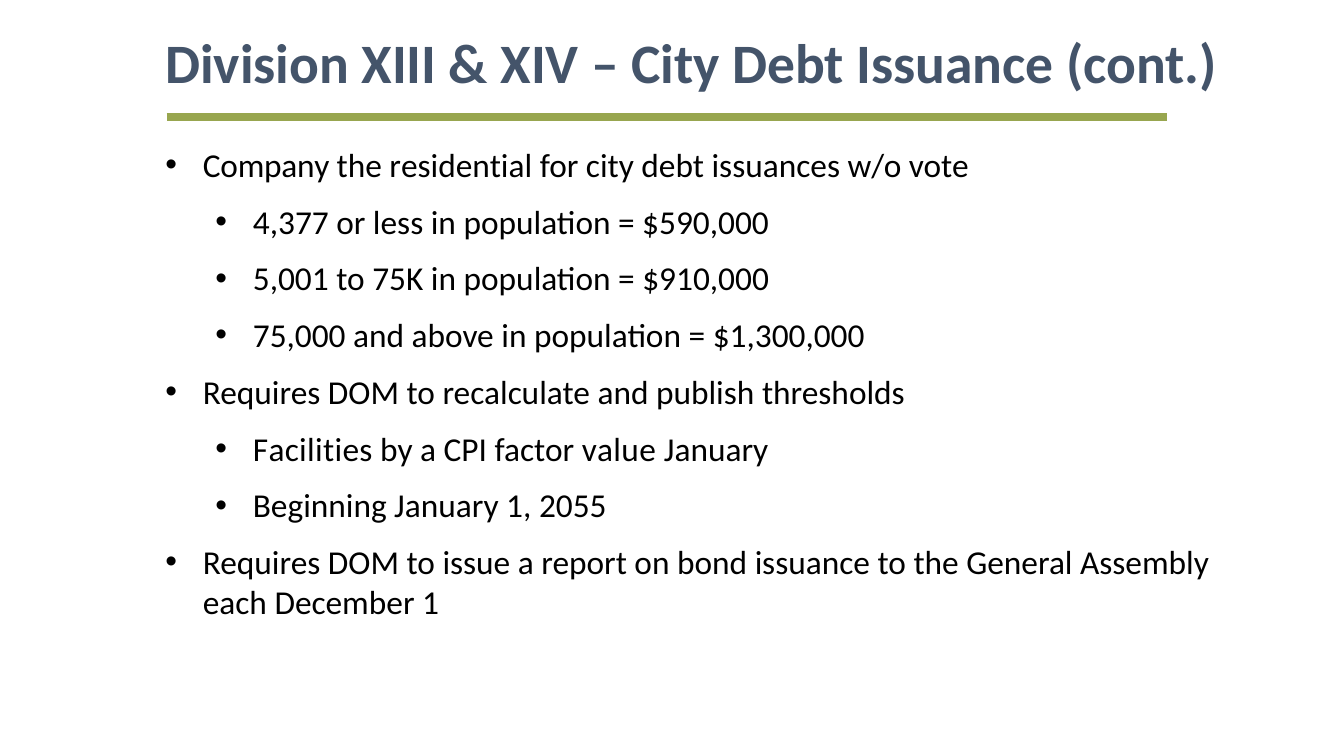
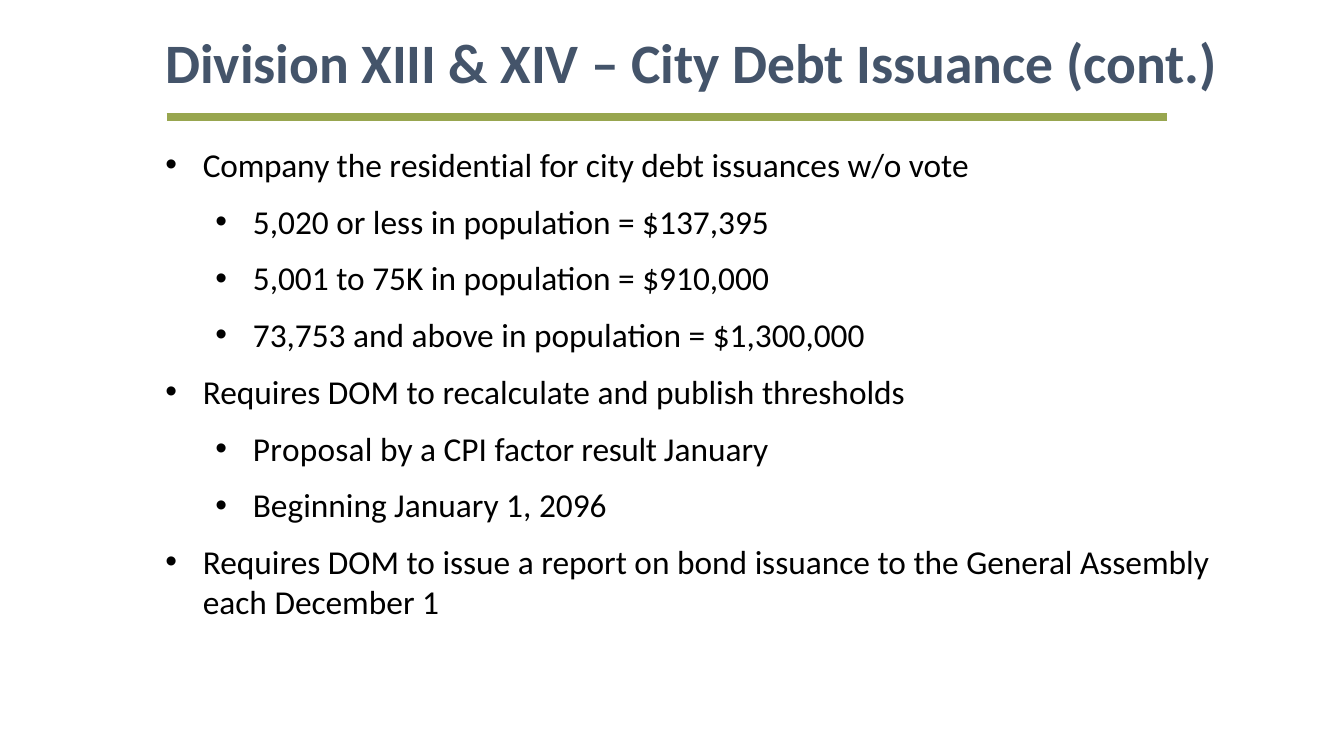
4,377: 4,377 -> 5,020
$590,000: $590,000 -> $137,395
75,000: 75,000 -> 73,753
Facilities: Facilities -> Proposal
value: value -> result
2055: 2055 -> 2096
